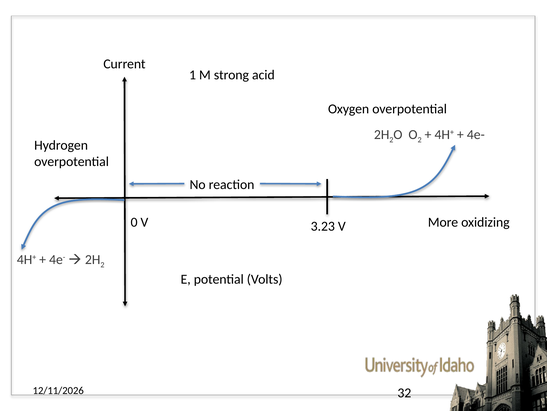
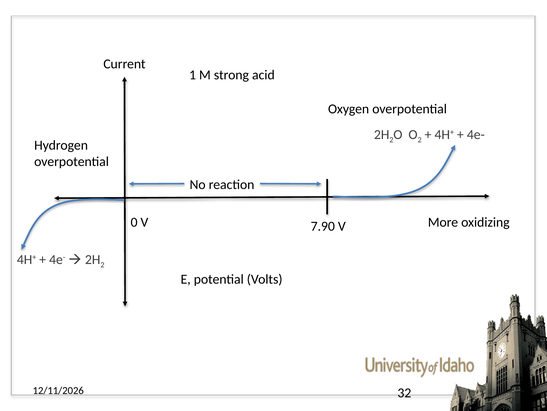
3.23: 3.23 -> 7.90
